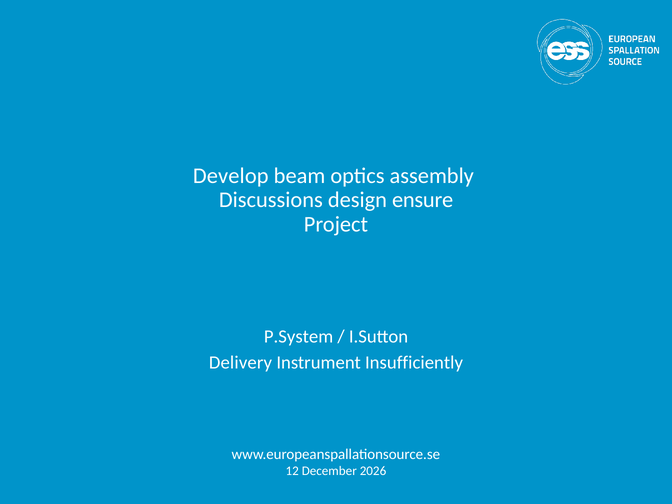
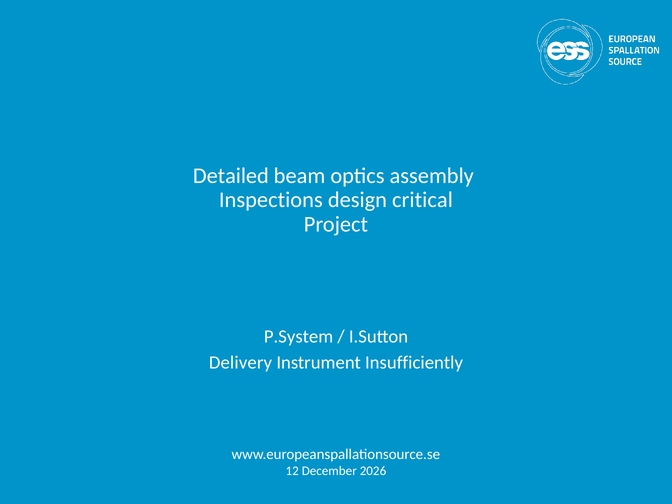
Develop: Develop -> Detailed
Discussions: Discussions -> Inspections
ensure: ensure -> critical
